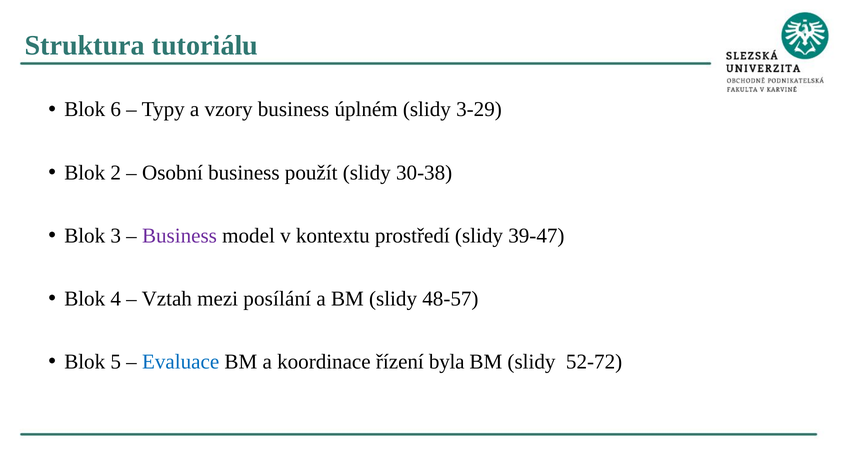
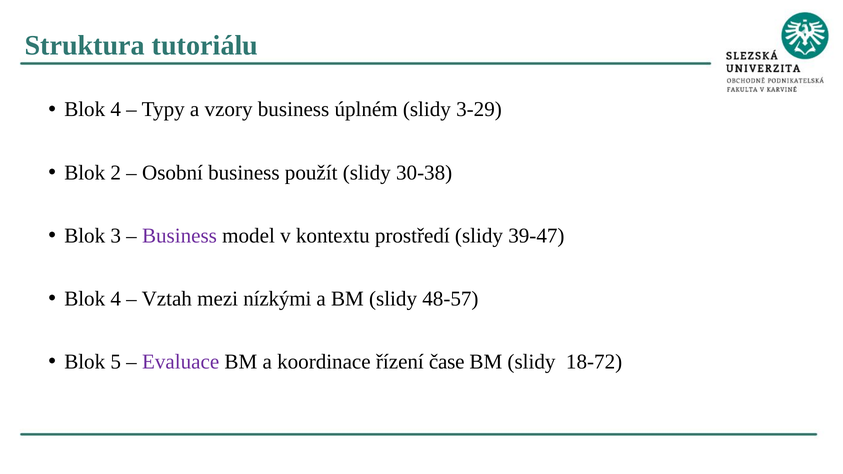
6 at (116, 110): 6 -> 4
posílání: posílání -> nízkými
Evaluace colour: blue -> purple
byla: byla -> čase
52-72: 52-72 -> 18-72
